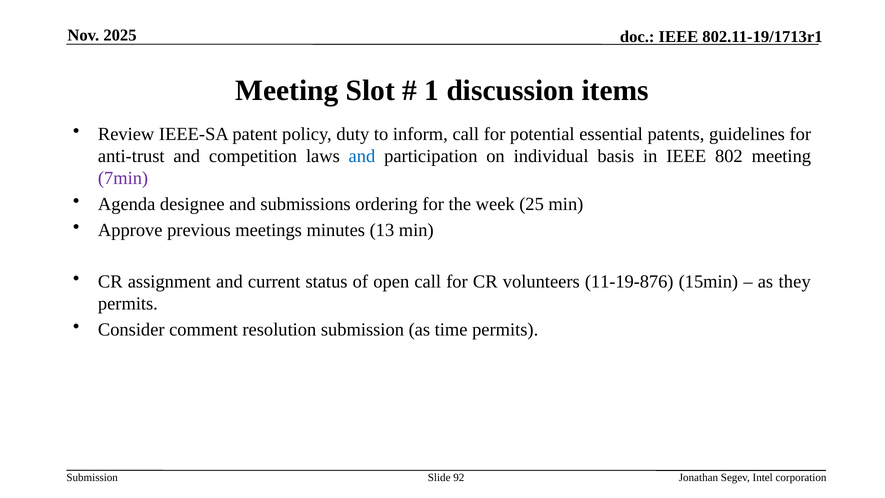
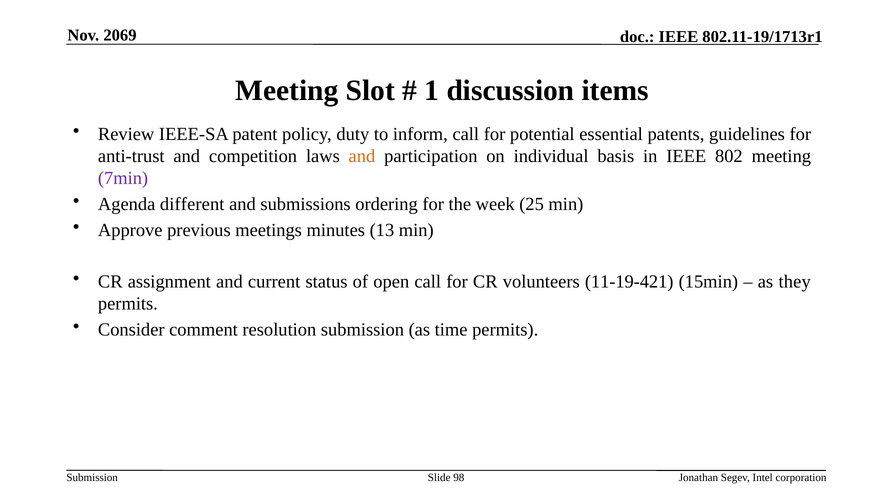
2025: 2025 -> 2069
and at (362, 156) colour: blue -> orange
designee: designee -> different
11-19-876: 11-19-876 -> 11-19-421
92: 92 -> 98
